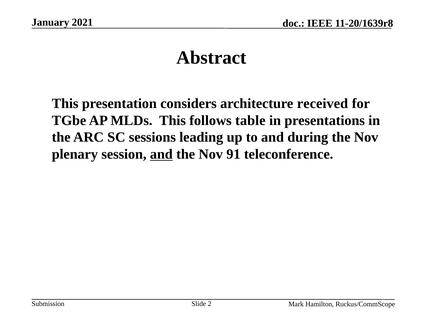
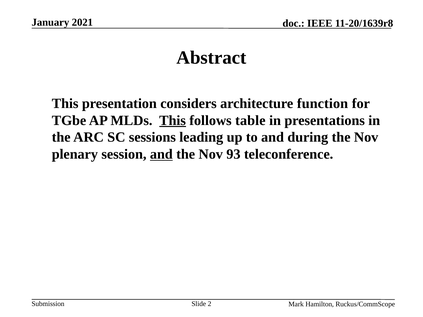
received: received -> function
This at (173, 121) underline: none -> present
91: 91 -> 93
